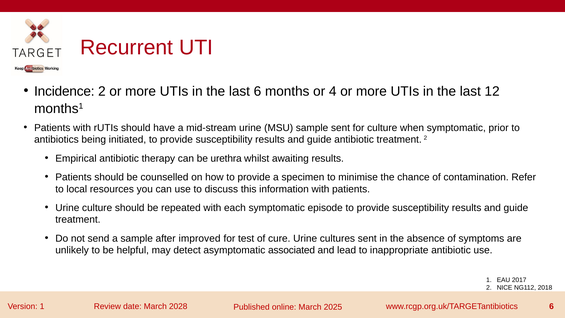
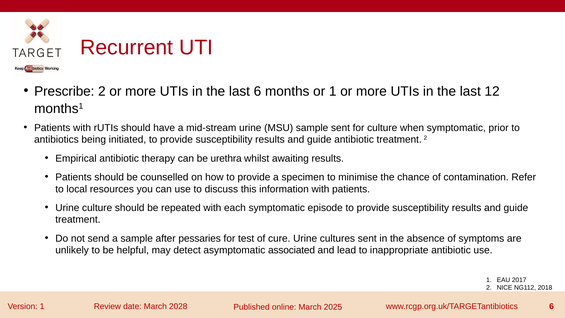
Incidence: Incidence -> Prescribe
or 4: 4 -> 1
improved: improved -> pessaries
